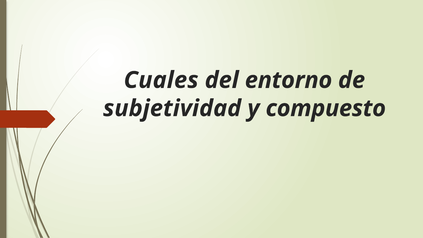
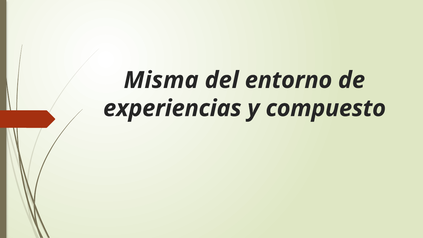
Cuales: Cuales -> Misma
subjetividad: subjetividad -> experiencias
